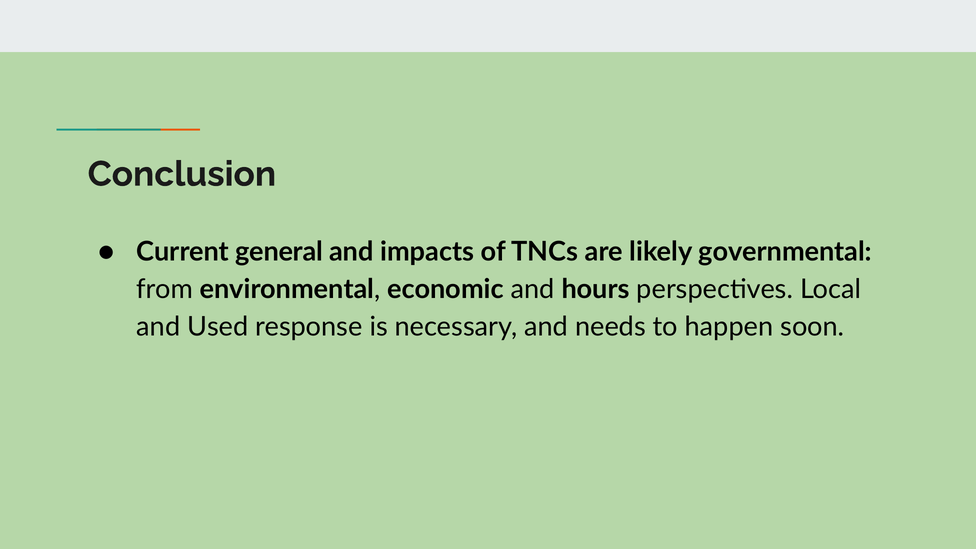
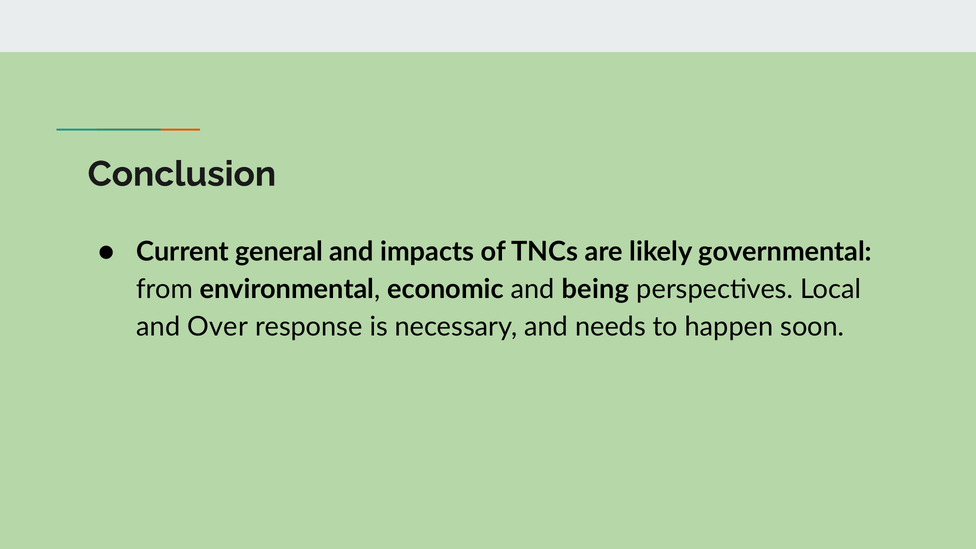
hours: hours -> being
Used: Used -> Over
